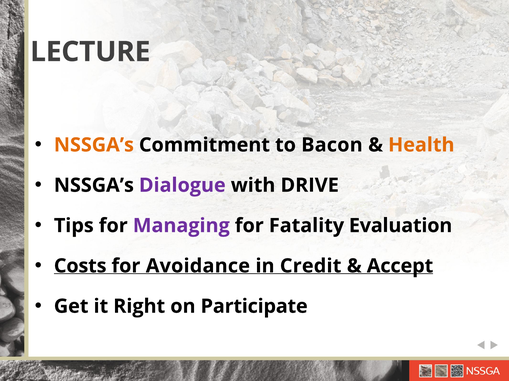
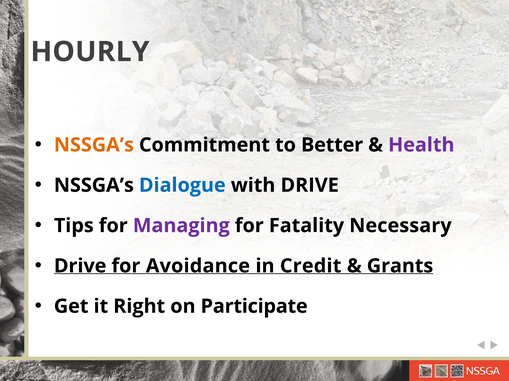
LECTURE: LECTURE -> HOURLY
Bacon: Bacon -> Better
Health colour: orange -> purple
Dialogue colour: purple -> blue
Evaluation: Evaluation -> Necessary
Costs at (80, 266): Costs -> Drive
Accept: Accept -> Grants
